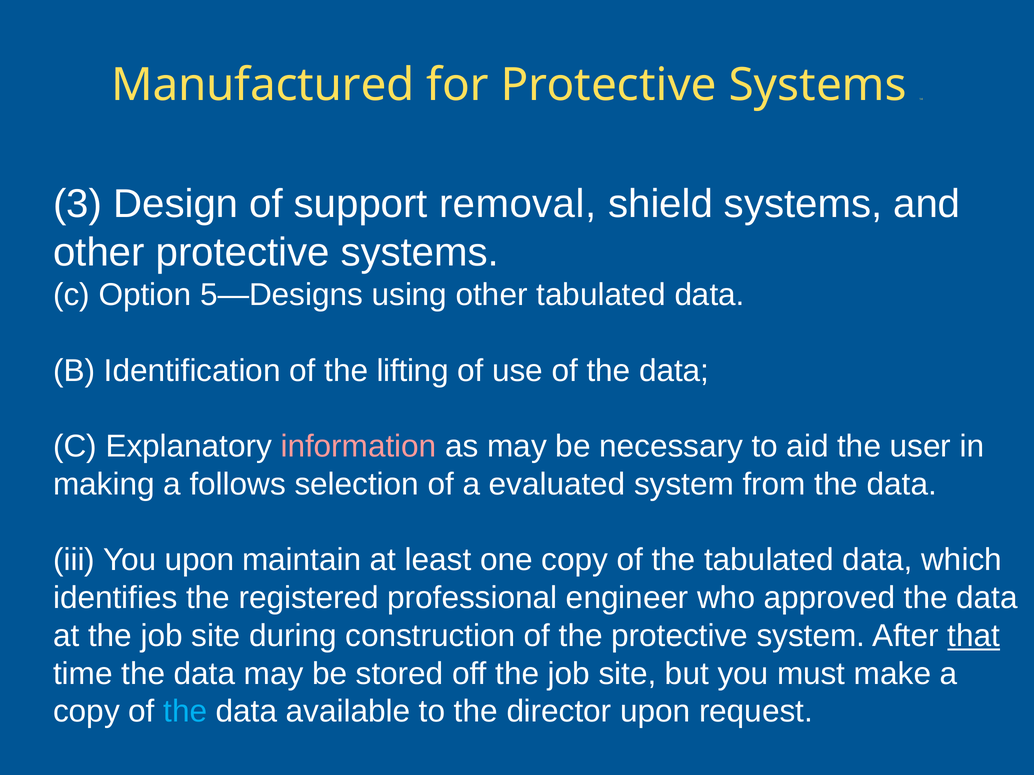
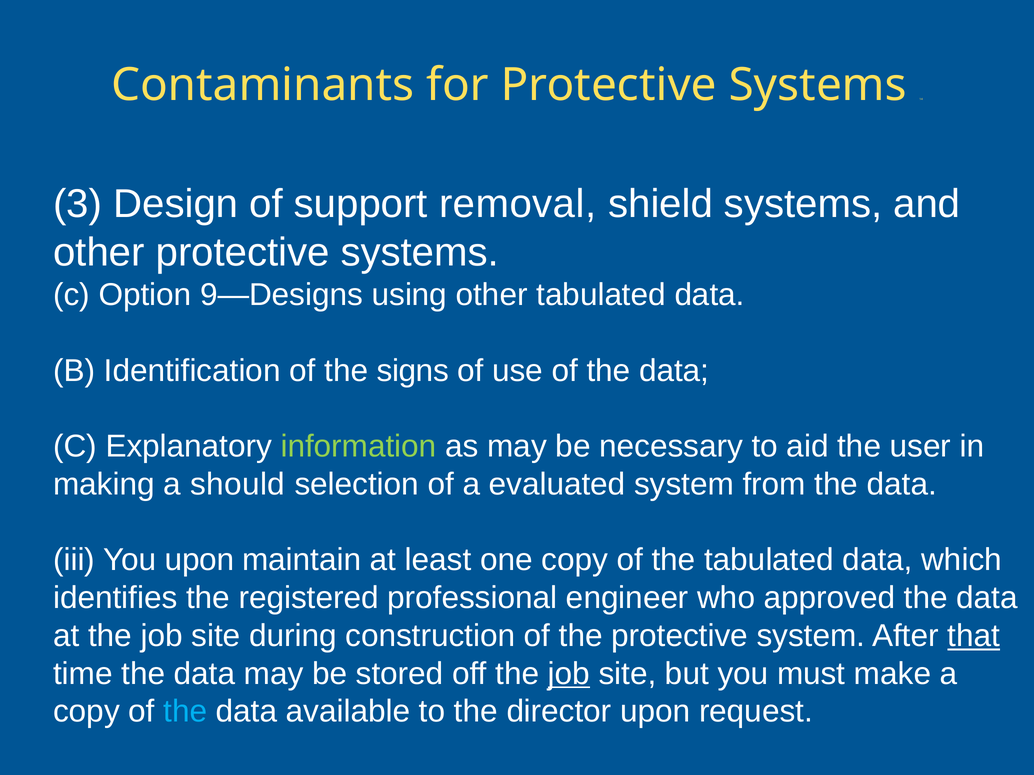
Manufactured: Manufactured -> Contaminants
5—Designs: 5—Designs -> 9—Designs
lifting: lifting -> signs
information colour: pink -> light green
follows: follows -> should
job at (569, 674) underline: none -> present
